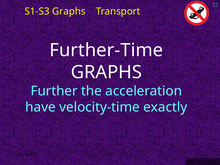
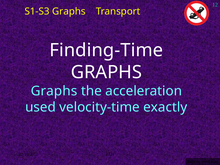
Further-Time: Further-Time -> Finding-Time
Further at (54, 91): Further -> Graphs
have: have -> used
